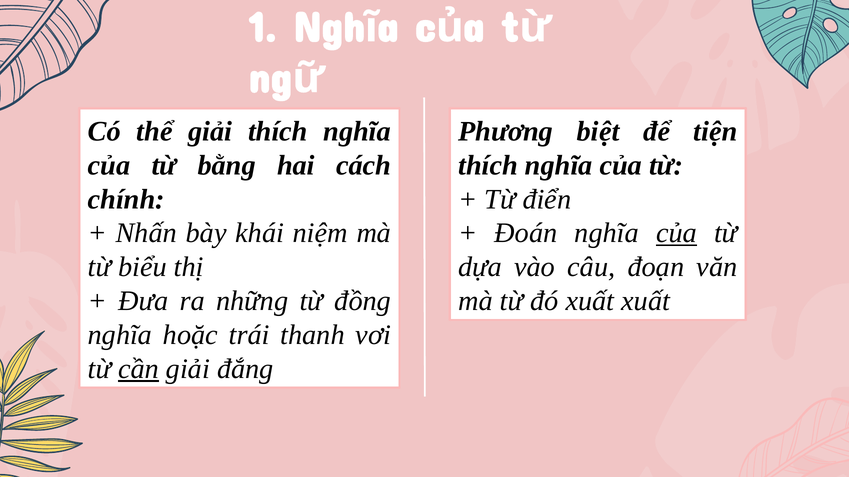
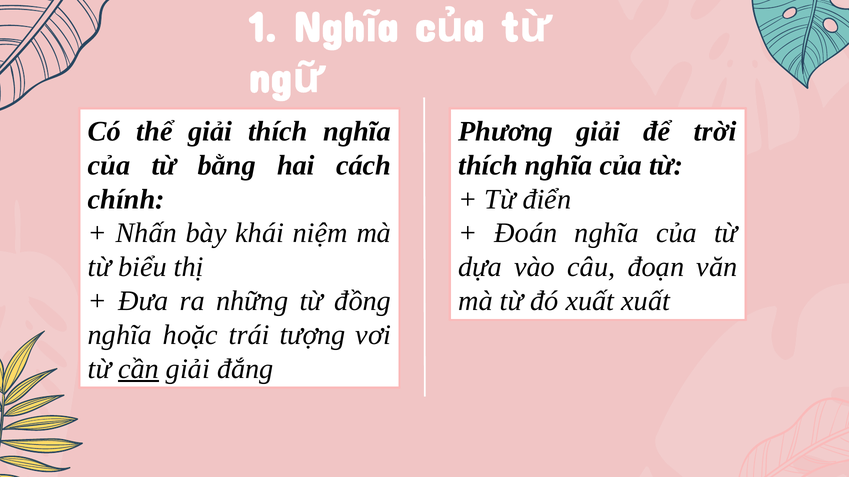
Phương biệt: biệt -> giải
tiện: tiện -> trời
của at (676, 233) underline: present -> none
thanh: thanh -> tượng
